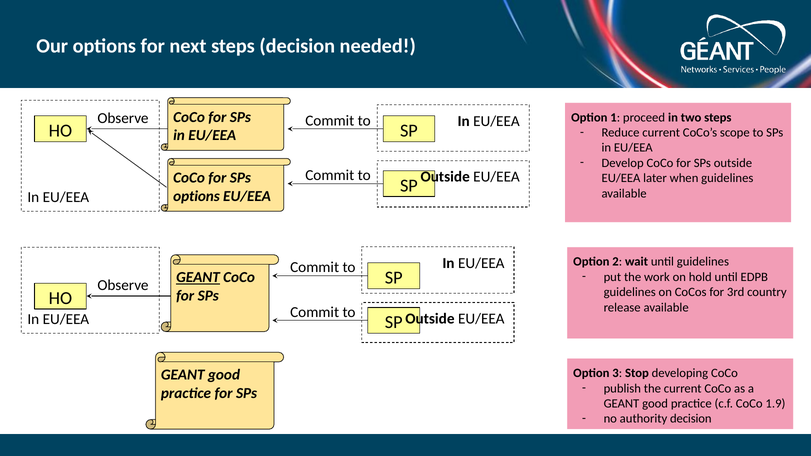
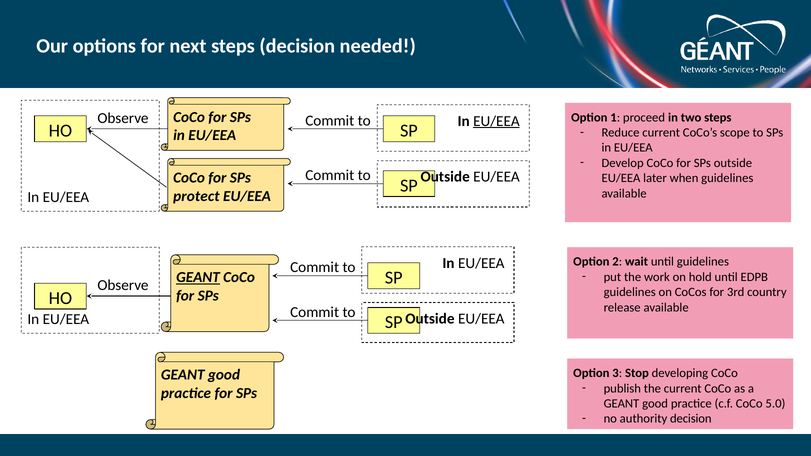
EU/EEA at (496, 121) underline: none -> present
options at (196, 196): options -> protect
1.9: 1.9 -> 5.0
